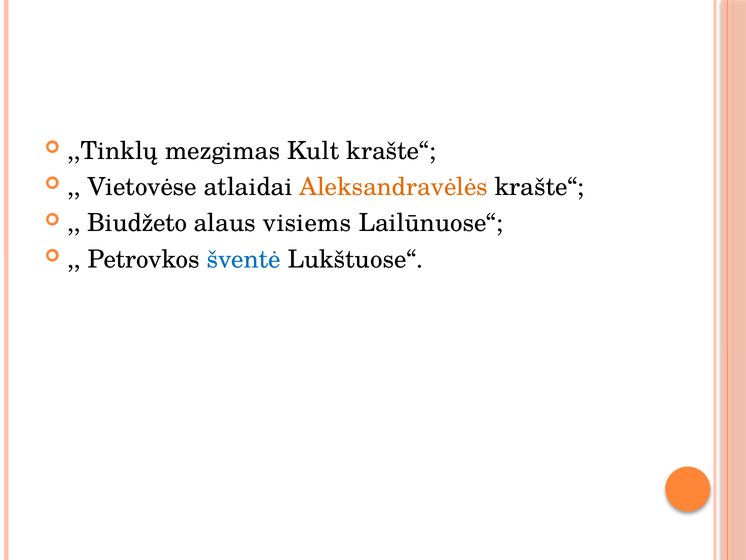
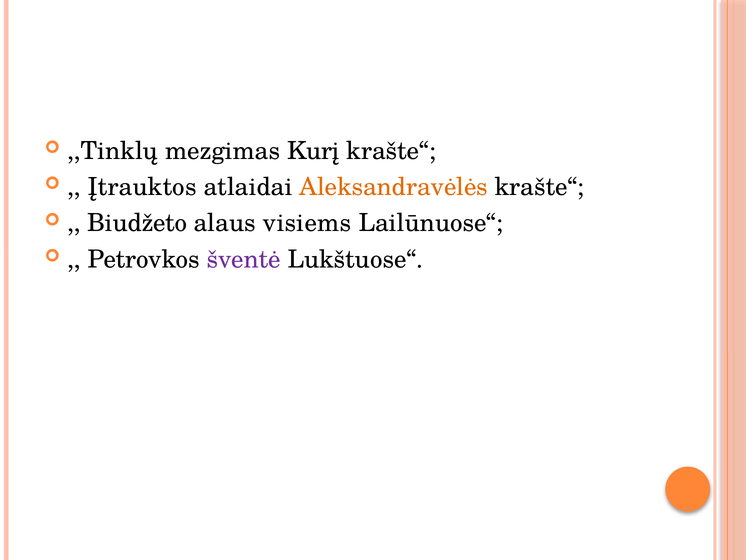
Kult: Kult -> Kurį
Vietovėse: Vietovėse -> Įtrauktos
šventė colour: blue -> purple
